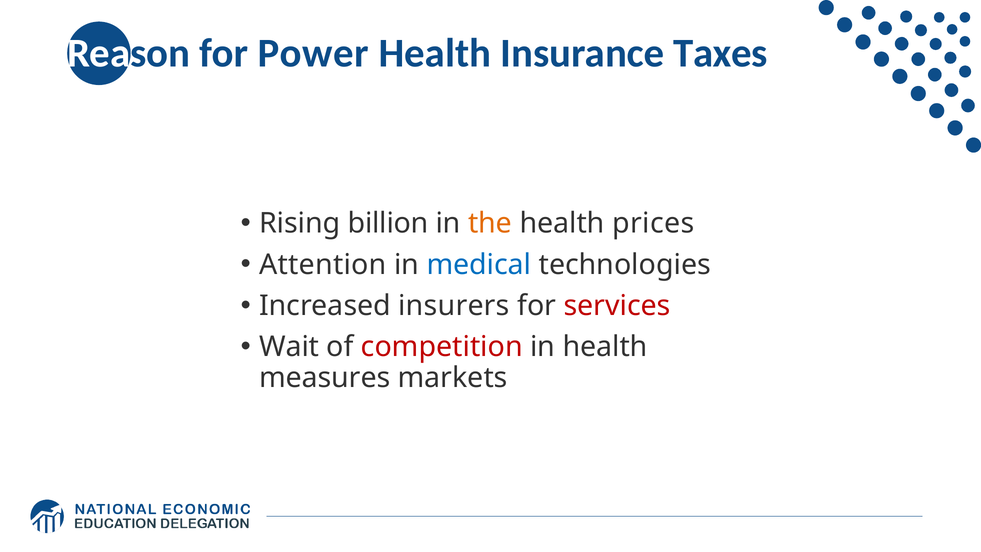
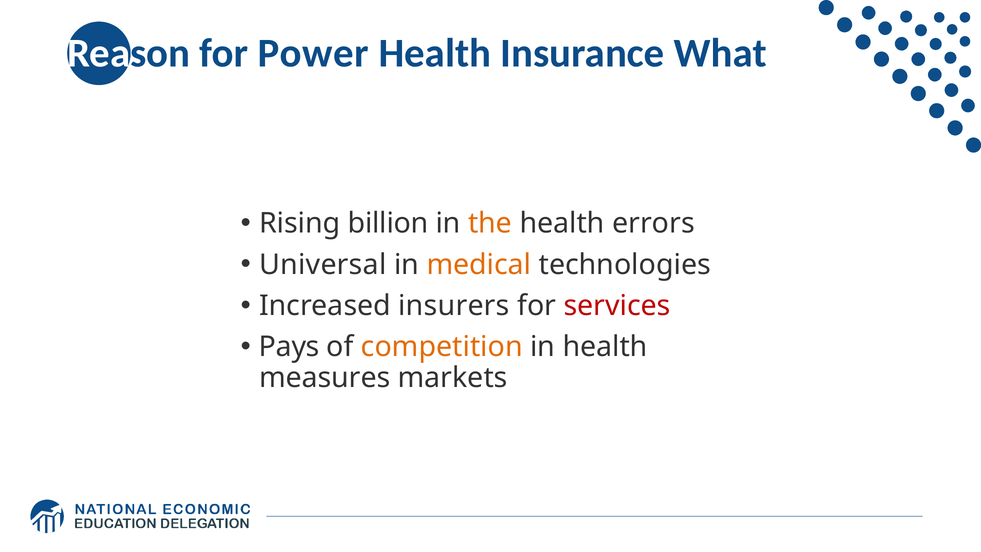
Taxes: Taxes -> What
prices: prices -> errors
Attention: Attention -> Universal
medical colour: blue -> orange
Wait: Wait -> Pays
competition colour: red -> orange
